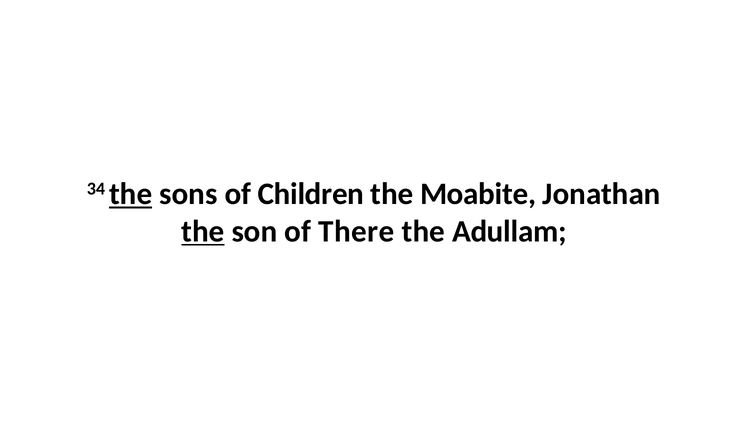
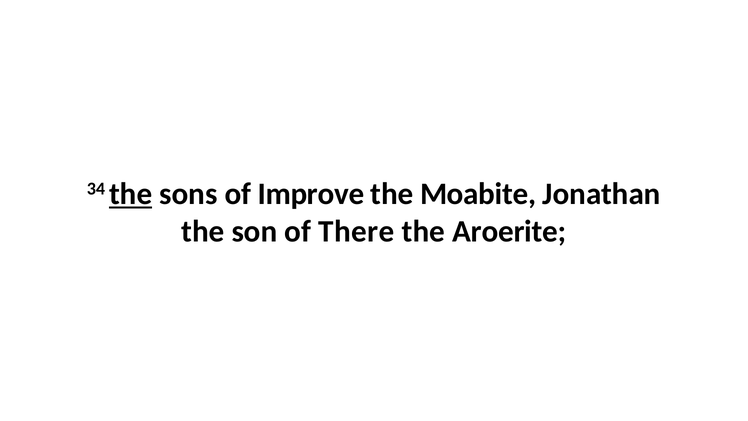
Children: Children -> Improve
the at (203, 231) underline: present -> none
Adullam: Adullam -> Aroerite
